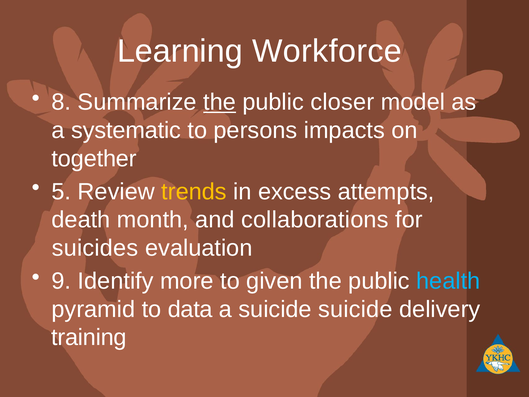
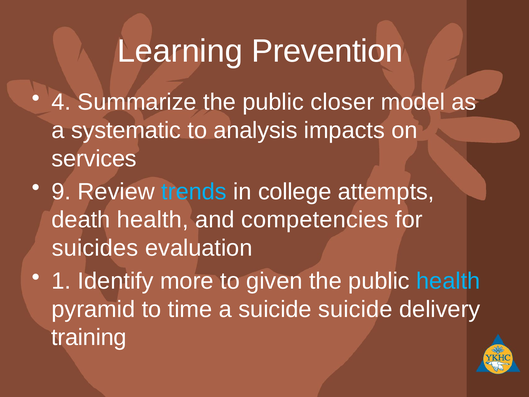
Workforce: Workforce -> Prevention
8: 8 -> 4
the at (220, 102) underline: present -> none
persons: persons -> analysis
together: together -> services
5: 5 -> 9
trends colour: yellow -> light blue
excess: excess -> college
death month: month -> health
collaborations: collaborations -> competencies
9: 9 -> 1
data: data -> time
